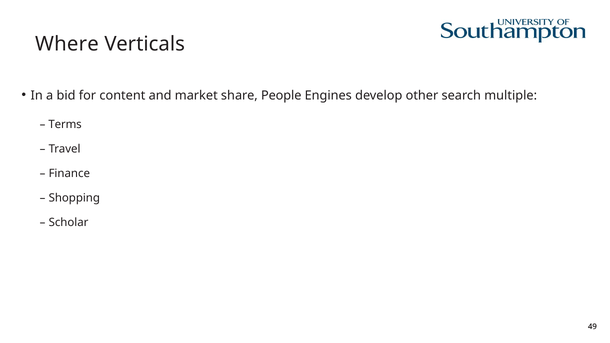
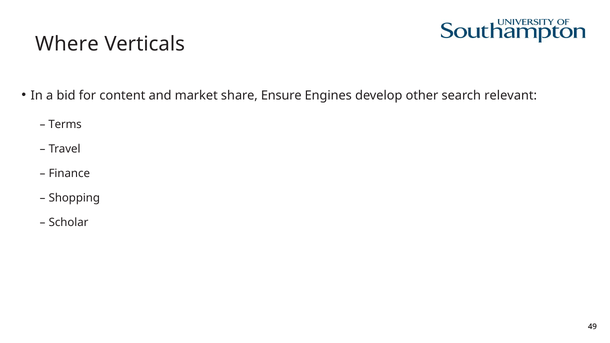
People: People -> Ensure
multiple: multiple -> relevant
